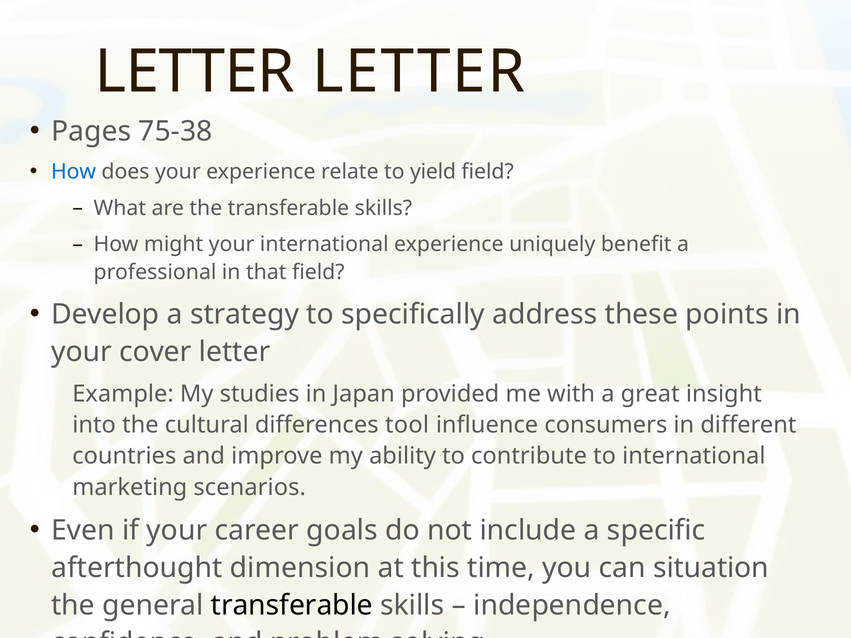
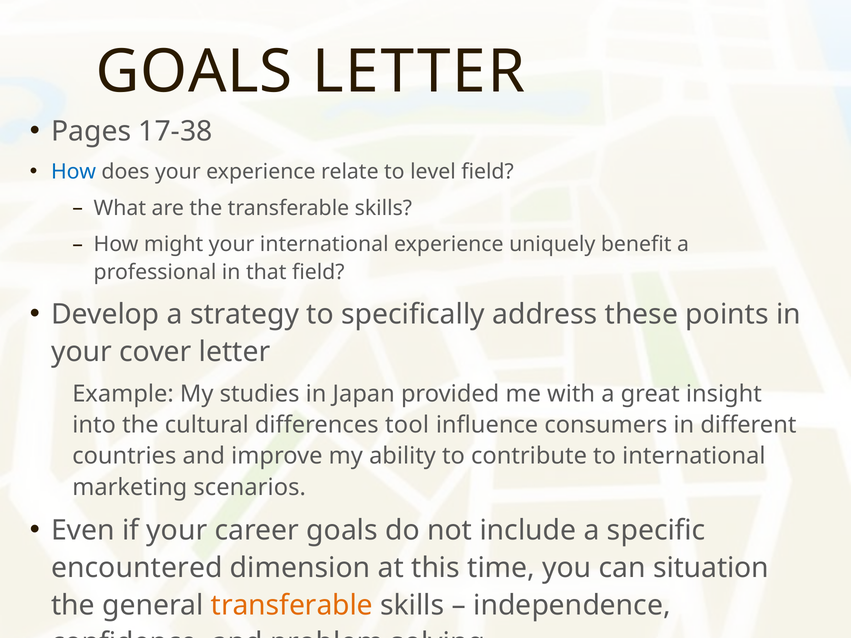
LETTER at (195, 72): LETTER -> GOALS
75-38: 75-38 -> 17-38
yield: yield -> level
afterthought: afterthought -> encountered
transferable at (292, 606) colour: black -> orange
